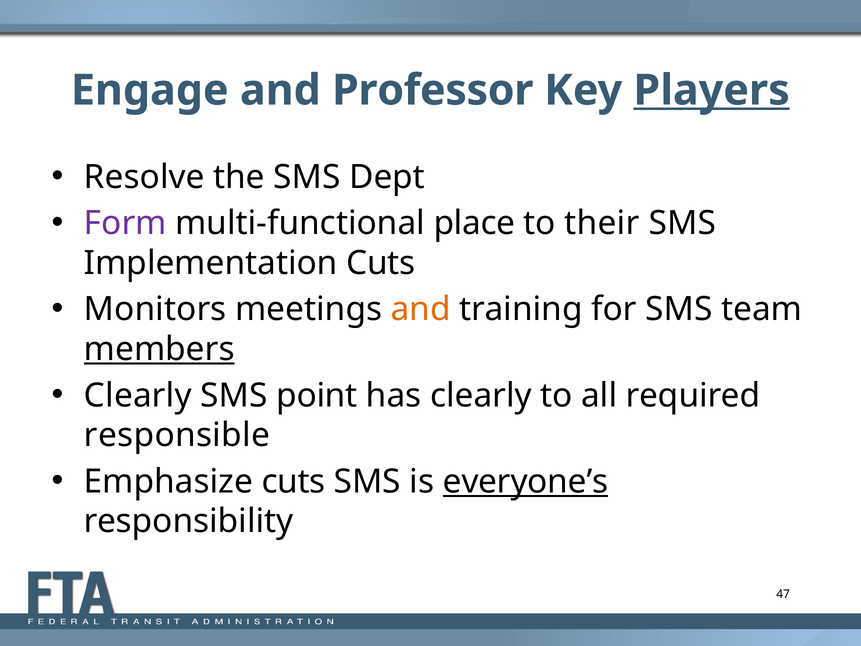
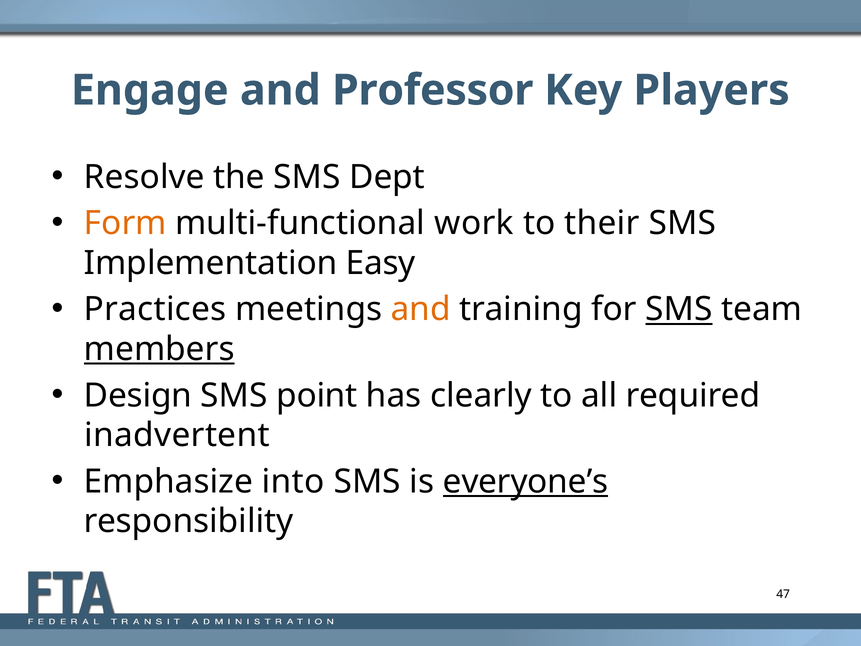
Players underline: present -> none
Form colour: purple -> orange
place: place -> work
Implementation Cuts: Cuts -> Easy
Monitors: Monitors -> Practices
SMS at (679, 309) underline: none -> present
Clearly at (138, 395): Clearly -> Design
responsible: responsible -> inadvertent
Emphasize cuts: cuts -> into
